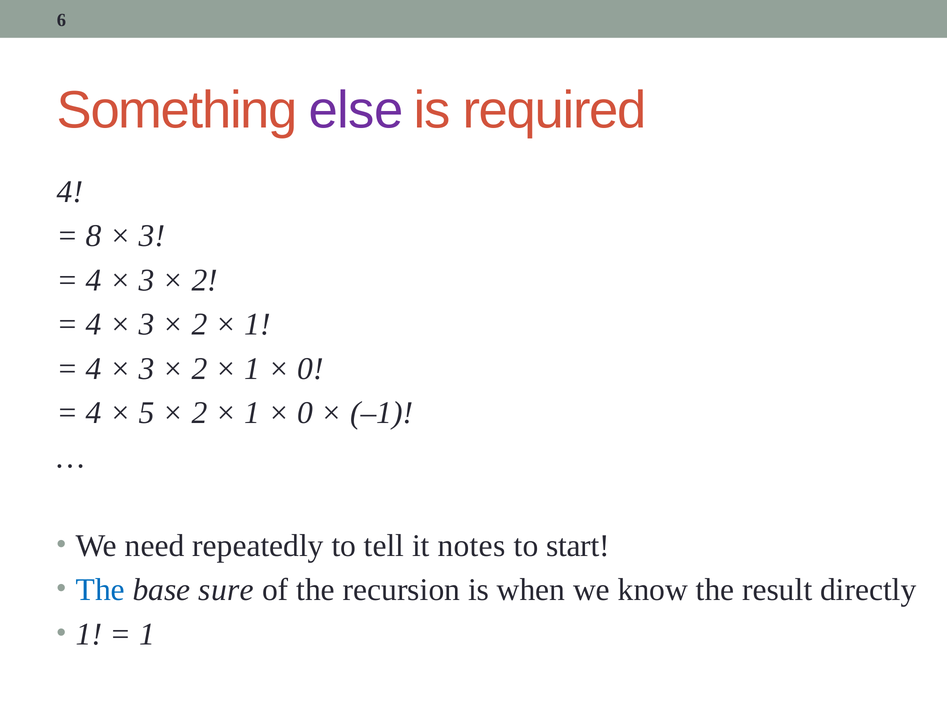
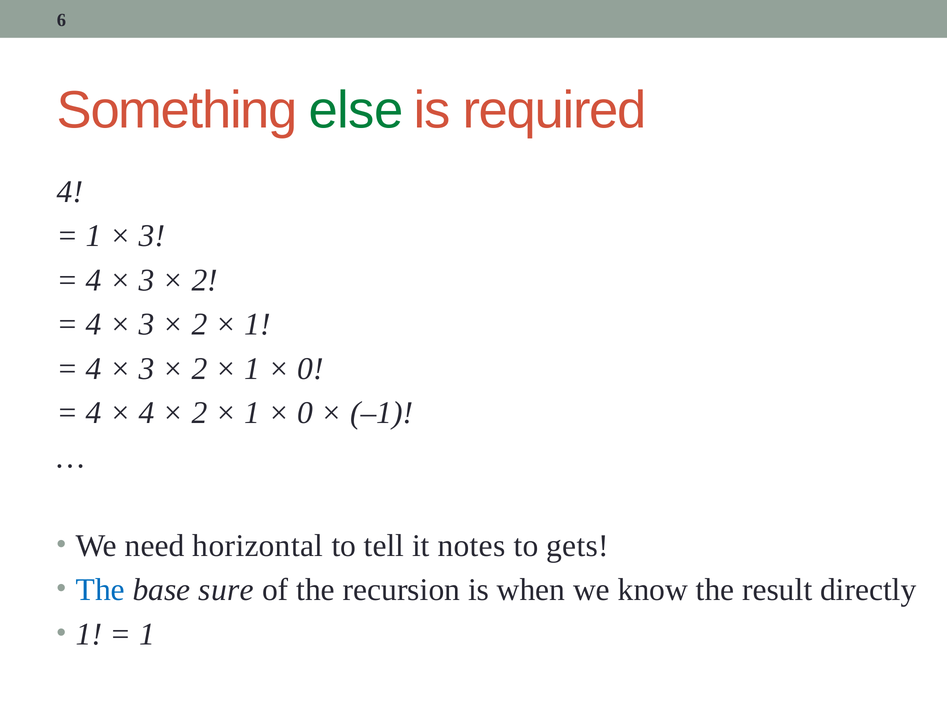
else colour: purple -> green
8 at (94, 236): 8 -> 1
5 at (147, 413): 5 -> 4
repeatedly: repeatedly -> horizontal
start: start -> gets
